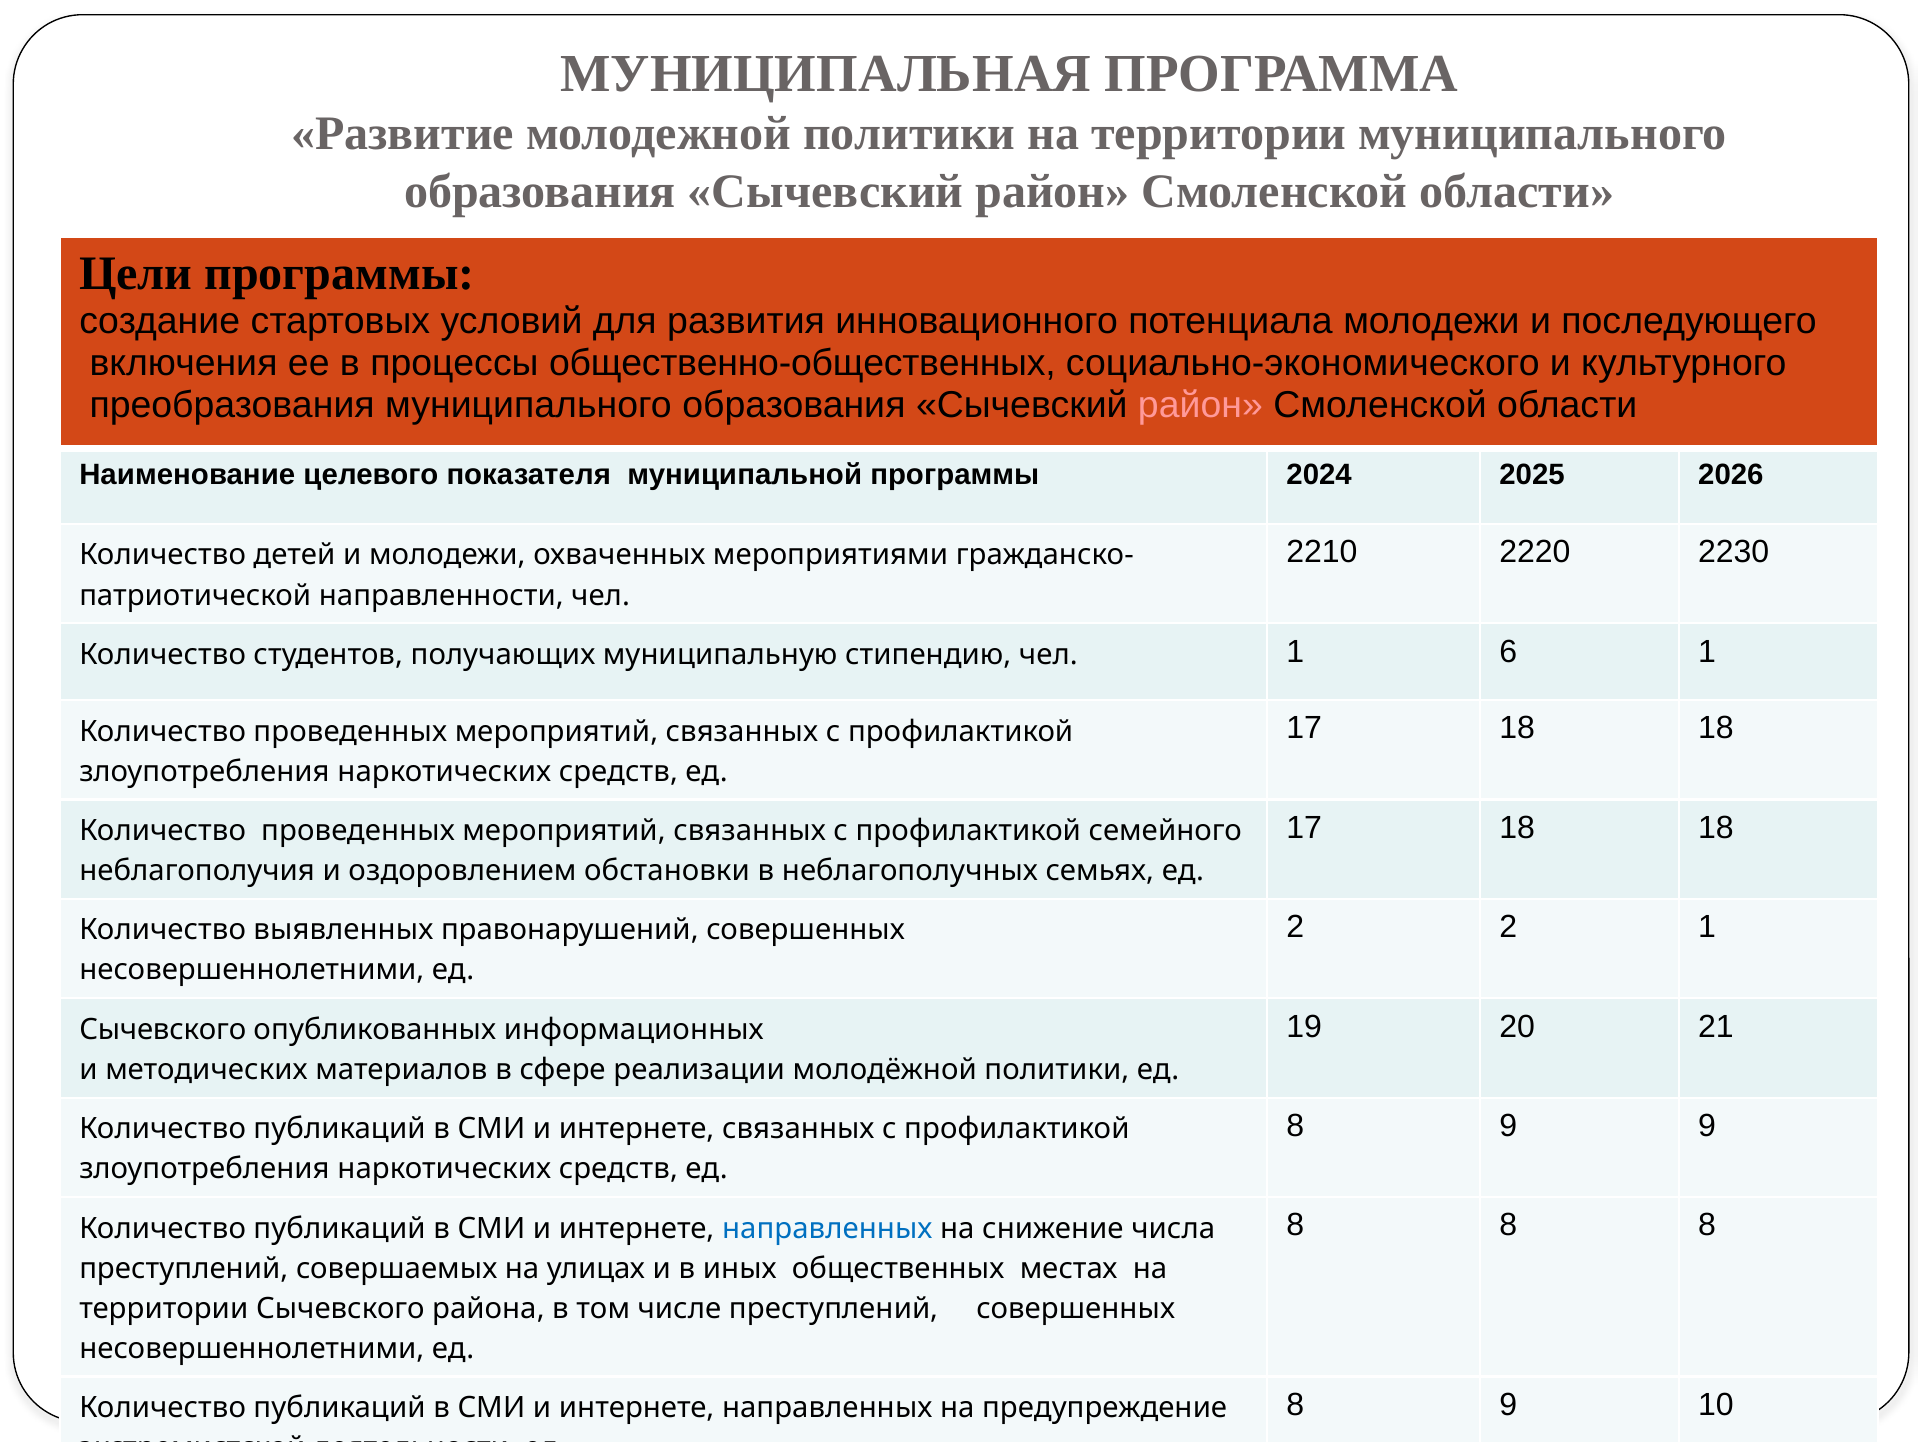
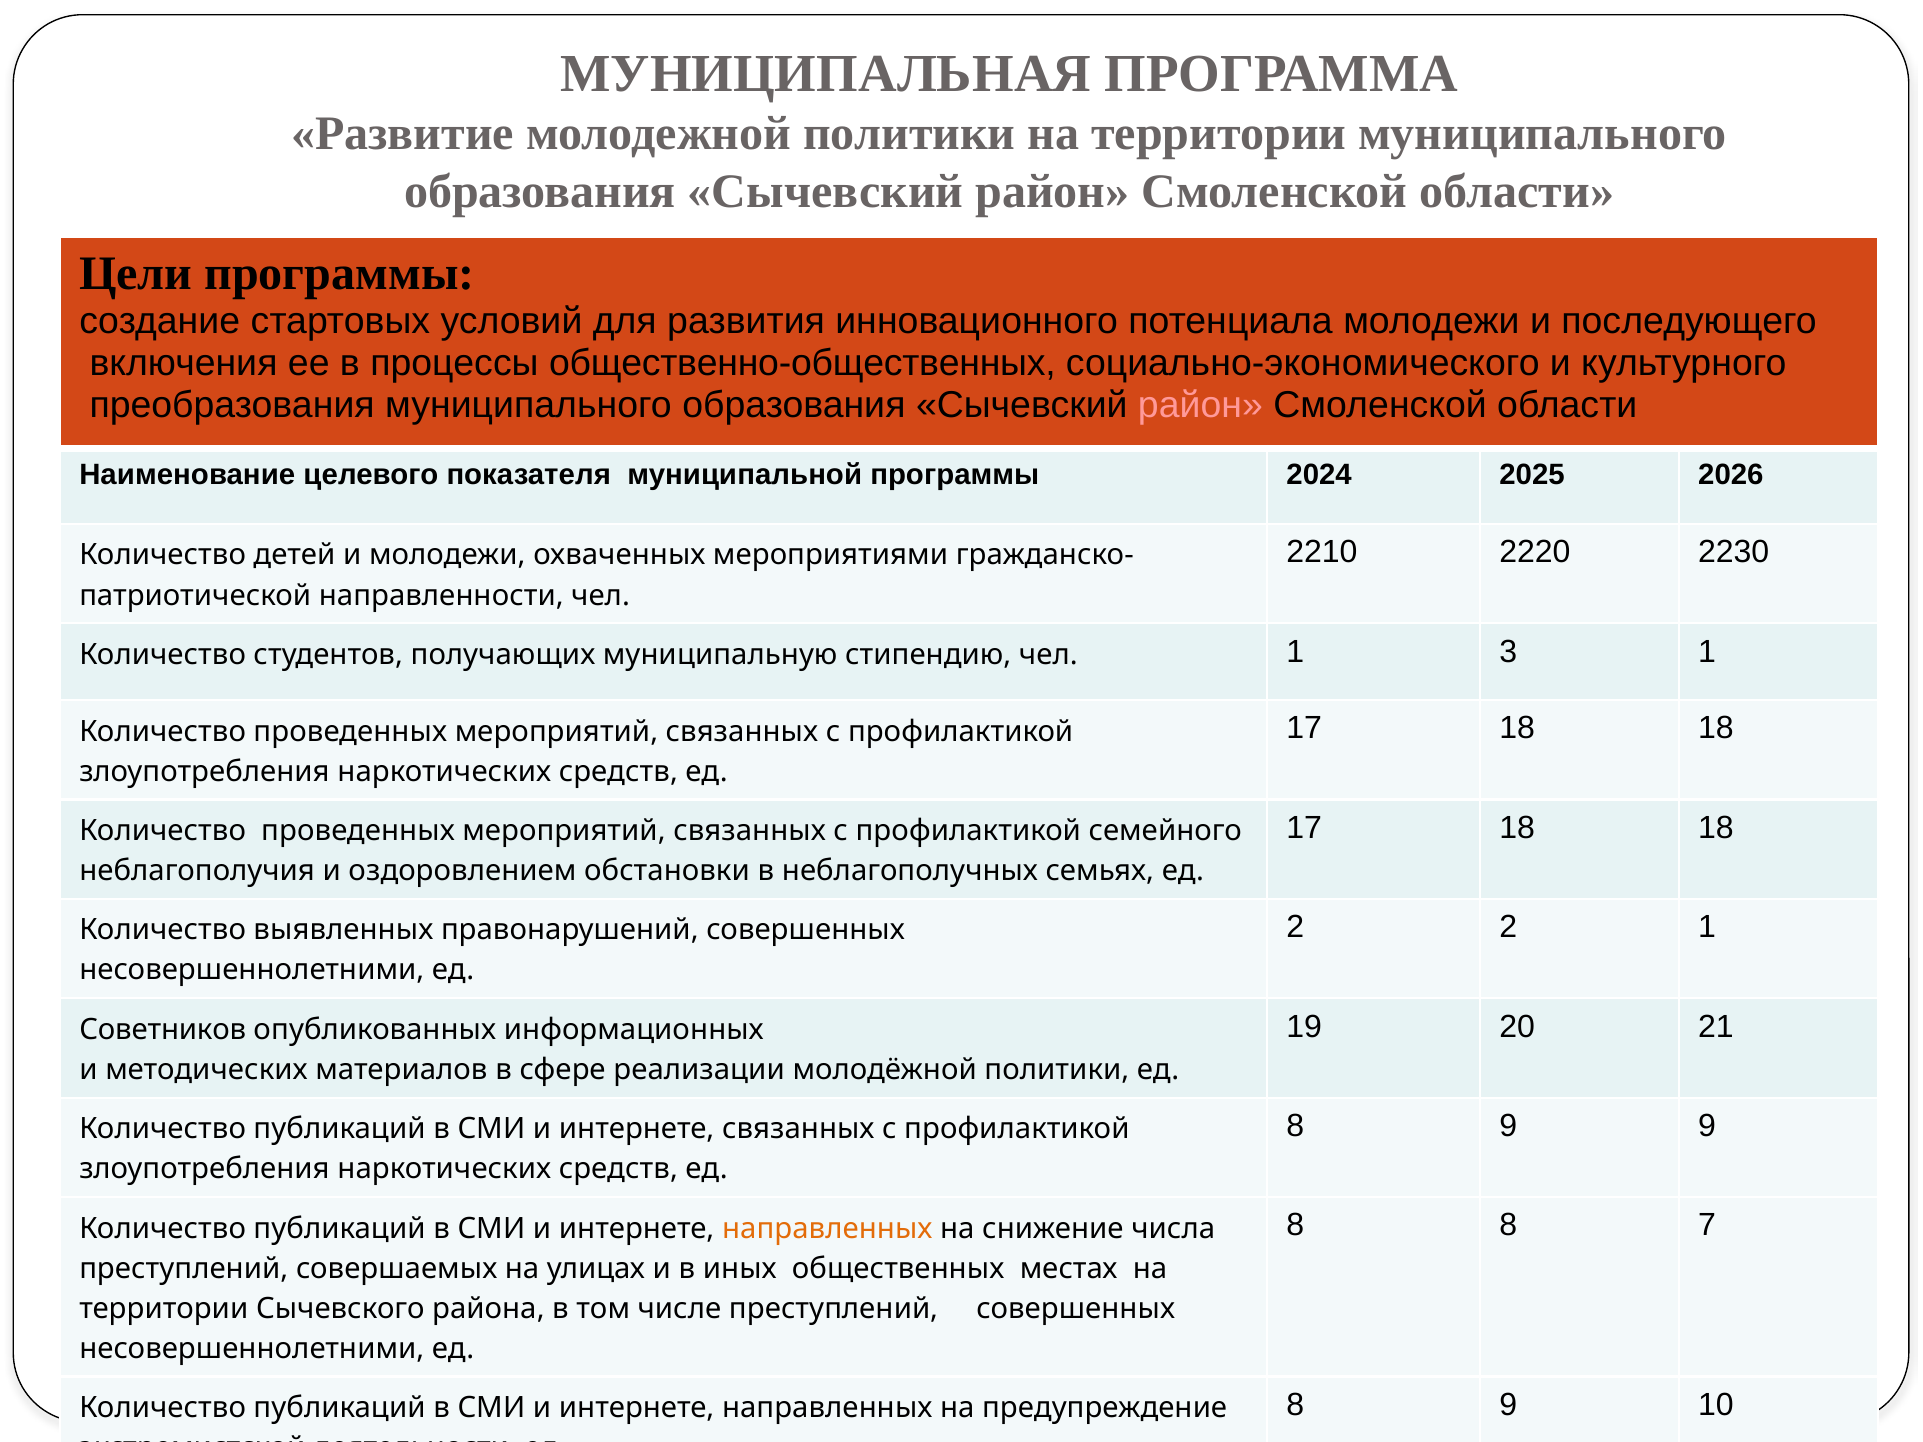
6: 6 -> 3
Сычевского at (163, 1030): Сычевского -> Советников
8 8 8: 8 -> 7
направленных at (827, 1229) colour: blue -> orange
